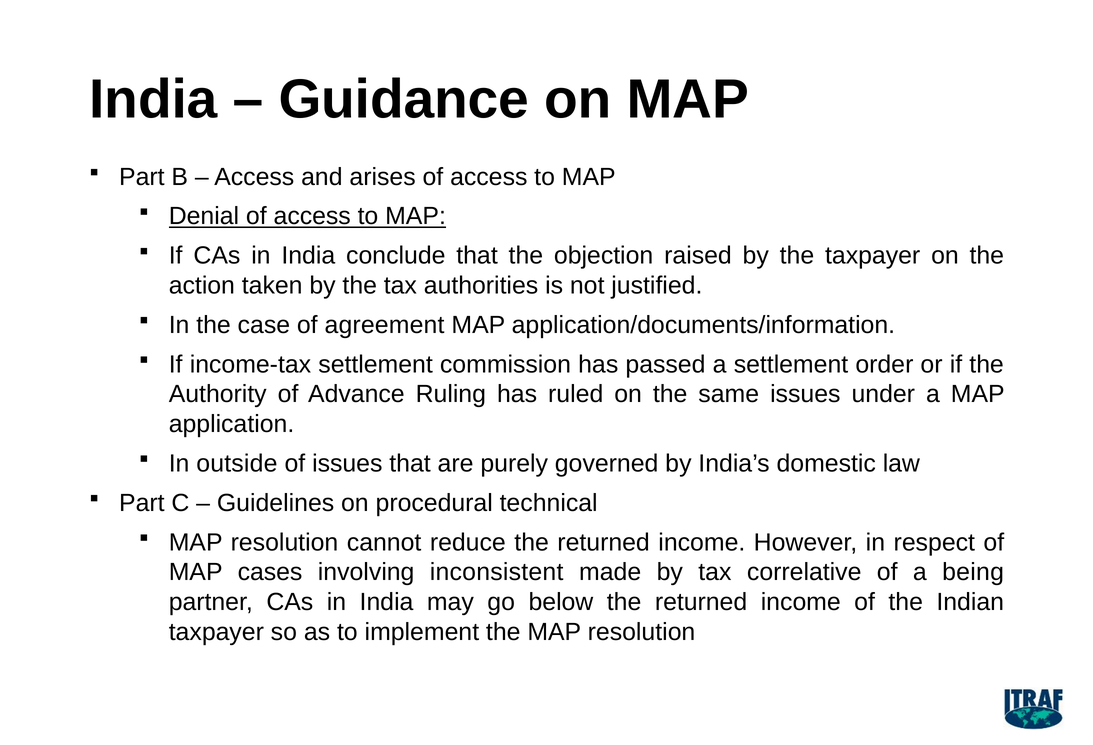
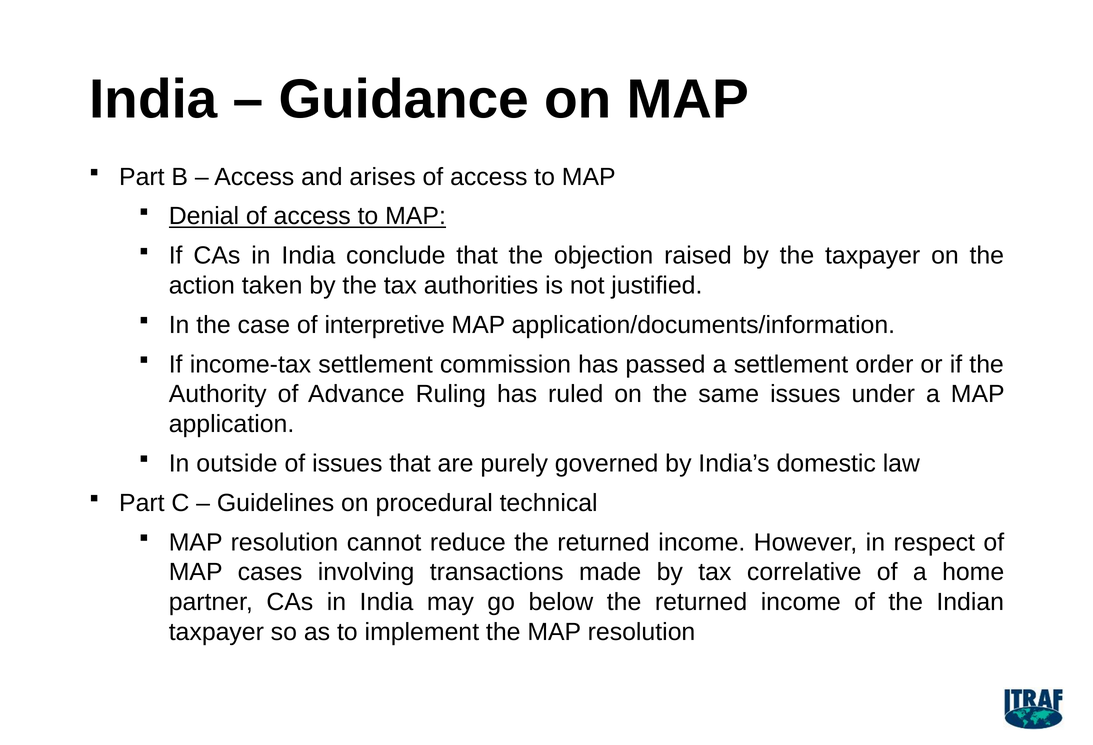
agreement: agreement -> interpretive
inconsistent: inconsistent -> transactions
being: being -> home
